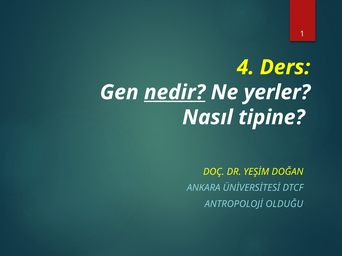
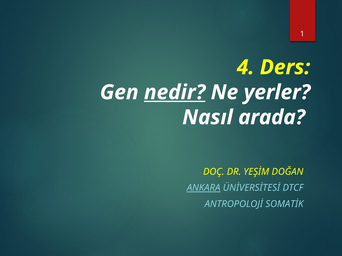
tipine: tipine -> arada
ANKARA underline: none -> present
OLDUĞU: OLDUĞU -> SOMATİK
